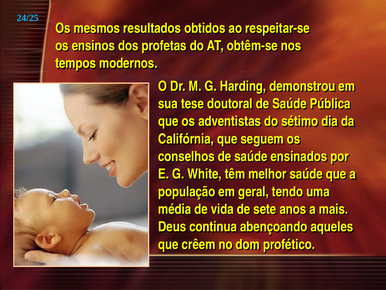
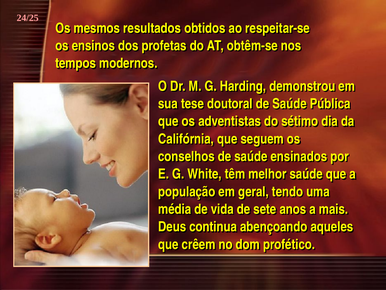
24/25 colour: light blue -> pink
